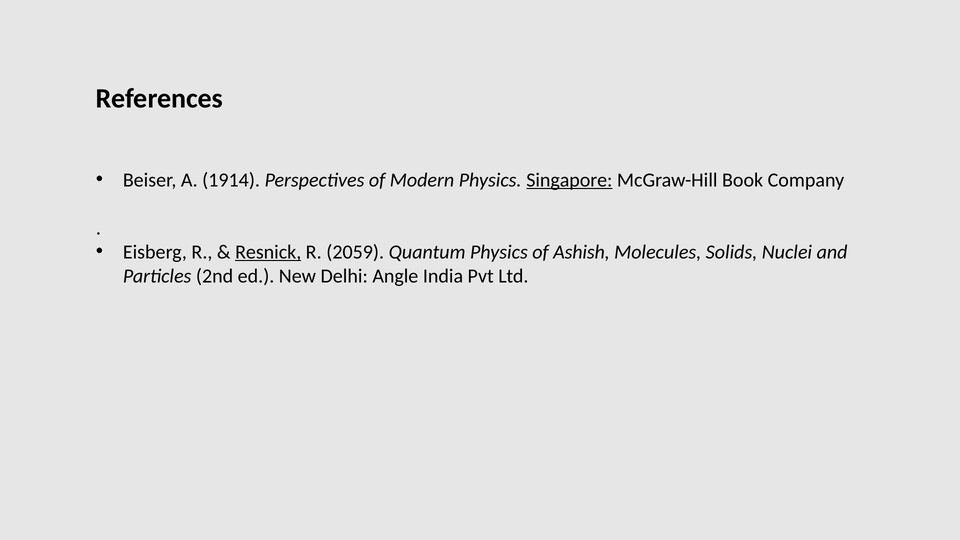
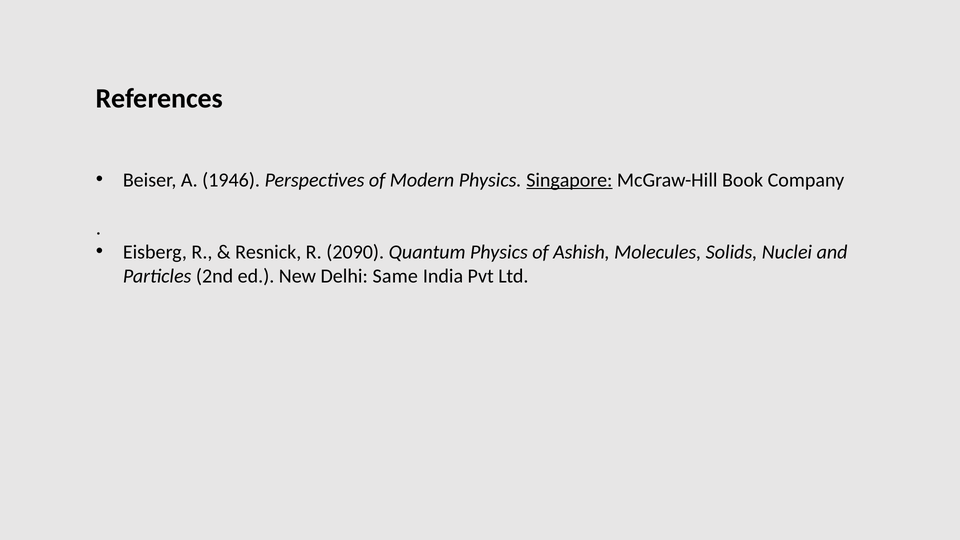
1914: 1914 -> 1946
Resnick underline: present -> none
2059: 2059 -> 2090
Angle: Angle -> Same
